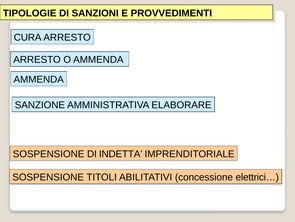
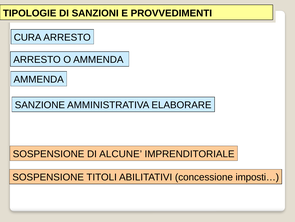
INDETTA: INDETTA -> ALCUNE
elettrici…: elettrici… -> imposti…
